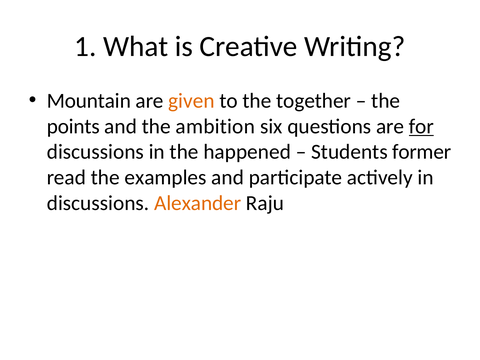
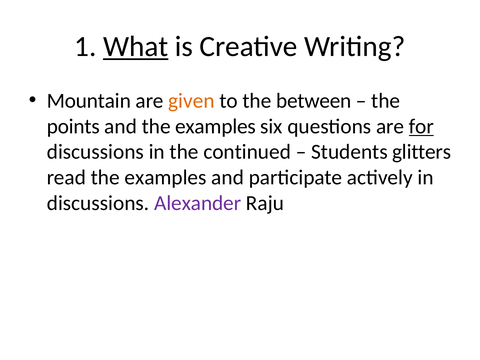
What underline: none -> present
together: together -> between
and the ambition: ambition -> examples
happened: happened -> continued
former: former -> glitters
Alexander colour: orange -> purple
